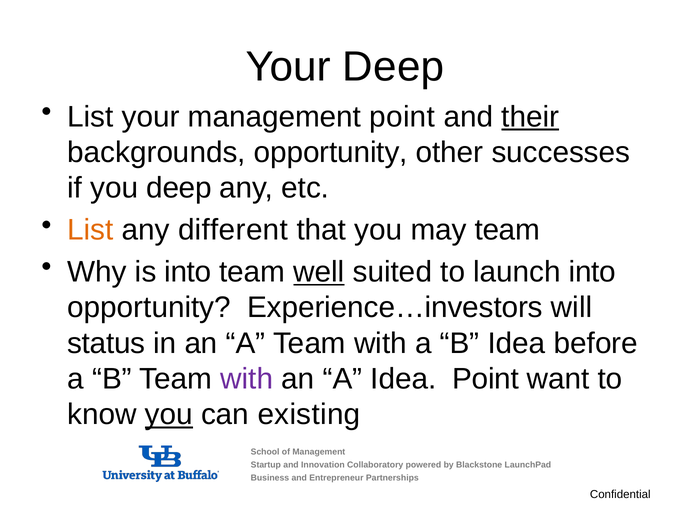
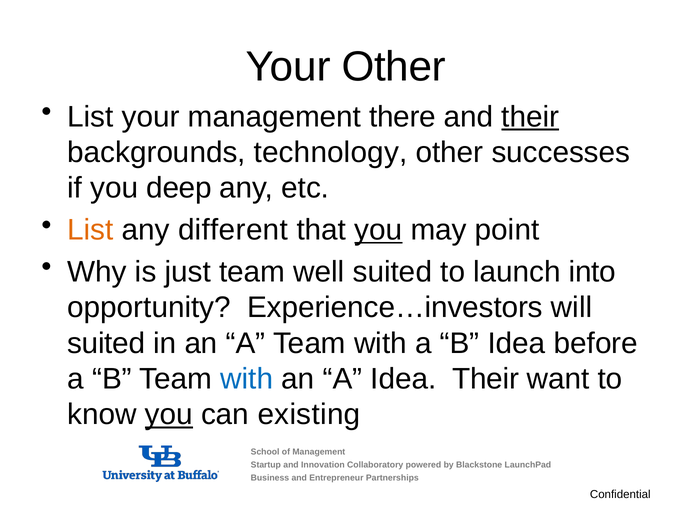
Your Deep: Deep -> Other
management point: point -> there
backgrounds opportunity: opportunity -> technology
you at (378, 230) underline: none -> present
may team: team -> point
is into: into -> just
well underline: present -> none
status at (106, 343): status -> suited
with at (247, 379) colour: purple -> blue
Idea Point: Point -> Their
